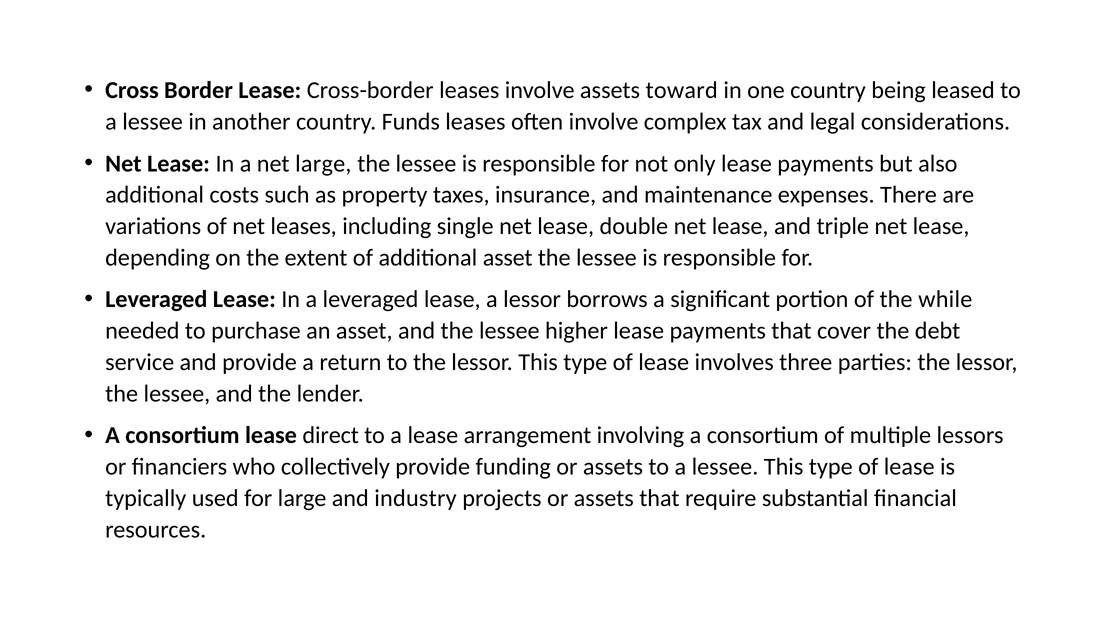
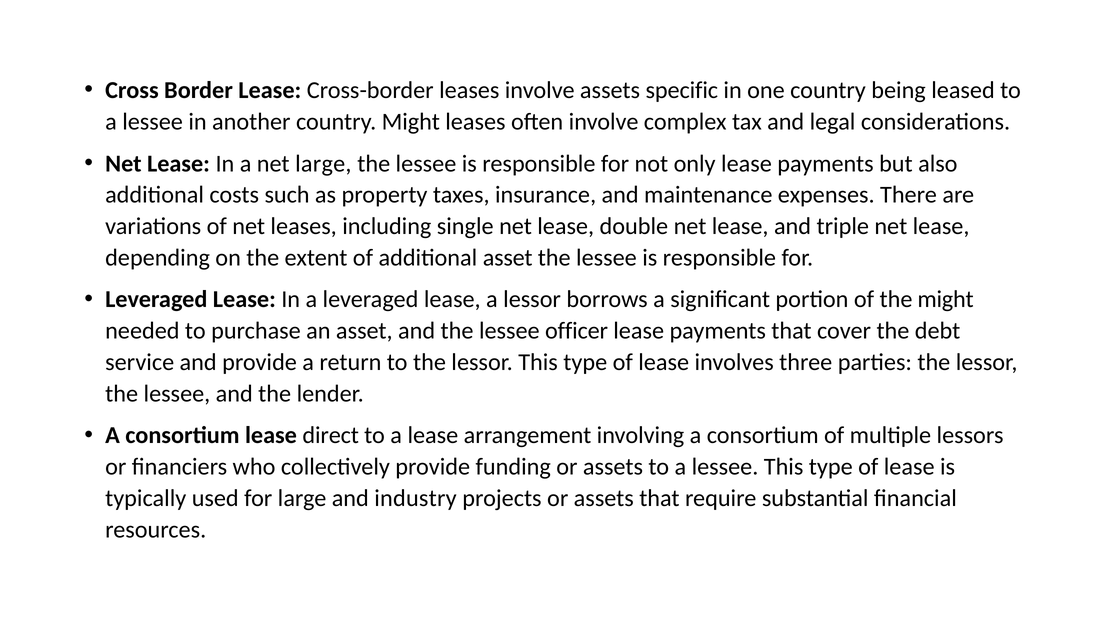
toward: toward -> specific
country Funds: Funds -> Might
the while: while -> might
higher: higher -> officer
